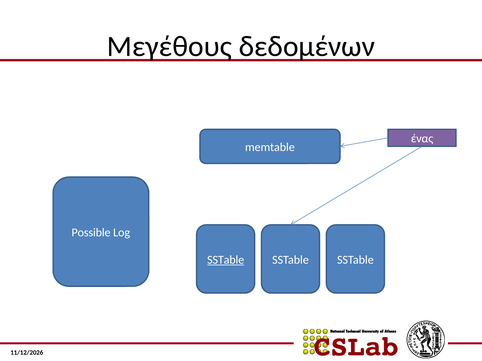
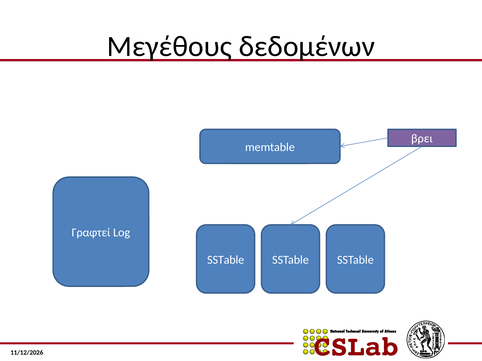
ένας: ένας -> βρει
Possible: Possible -> Γραφτεί
SSTable at (226, 260) underline: present -> none
